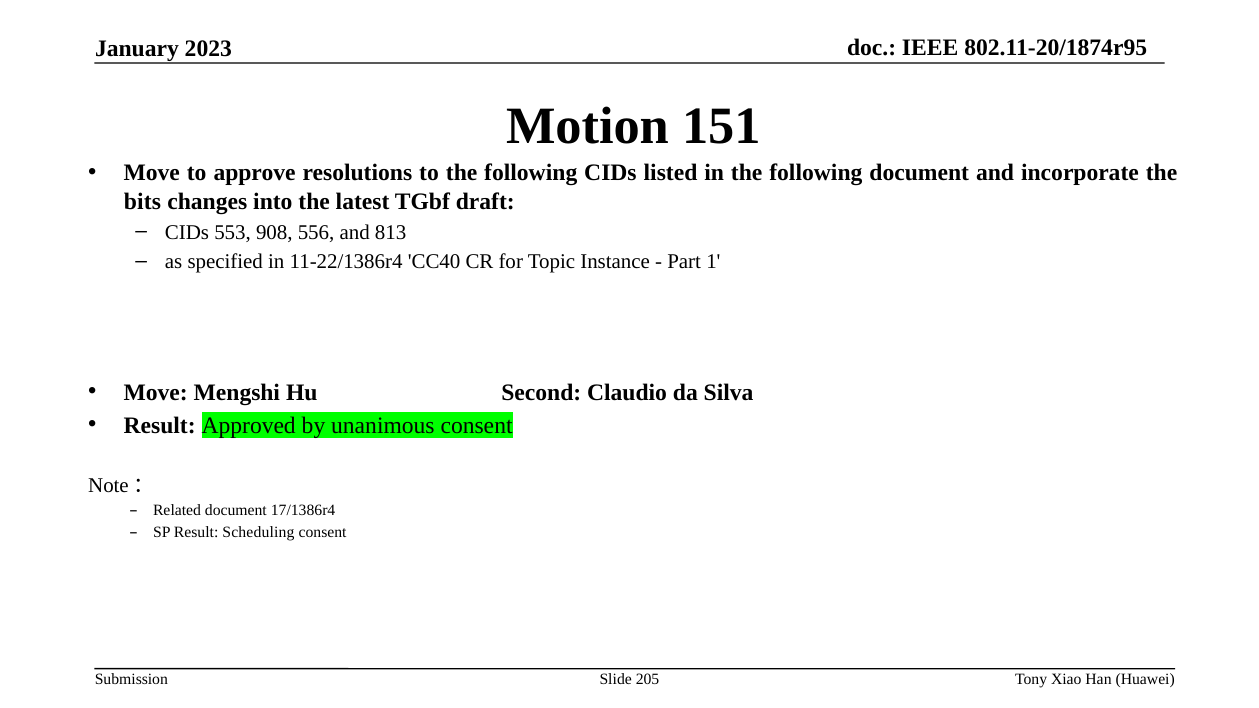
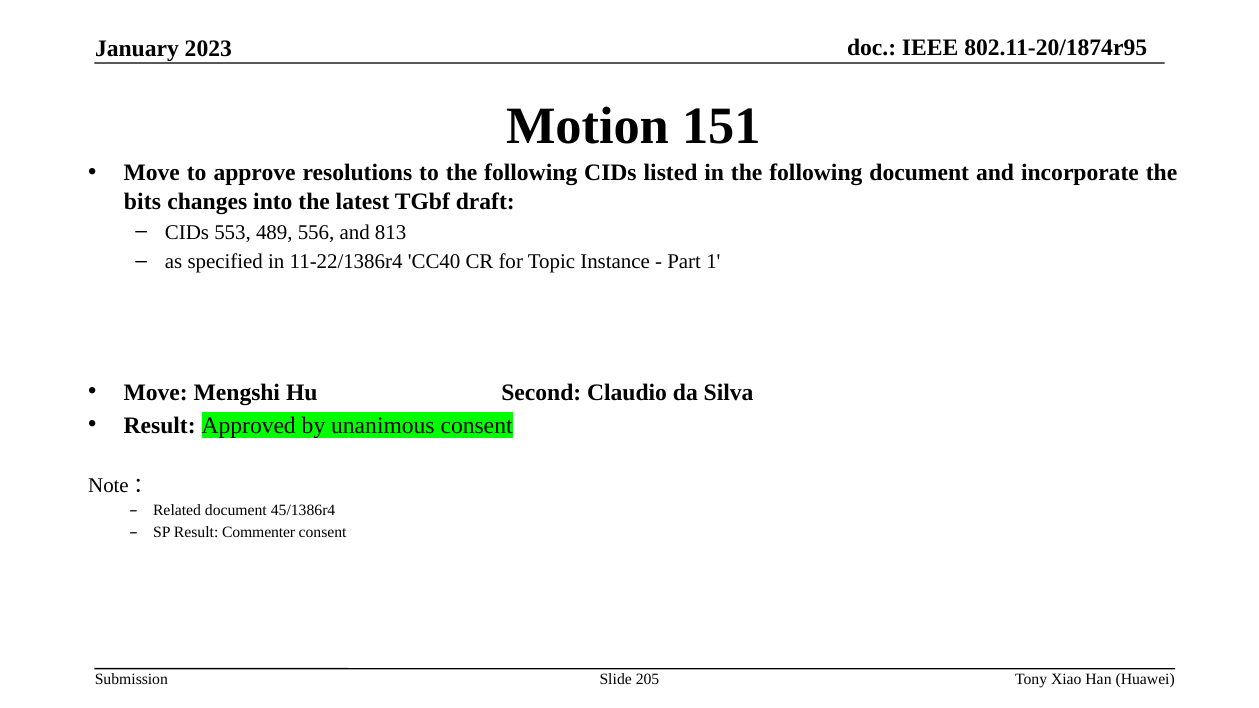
908: 908 -> 489
17/1386r4: 17/1386r4 -> 45/1386r4
Scheduling: Scheduling -> Commenter
